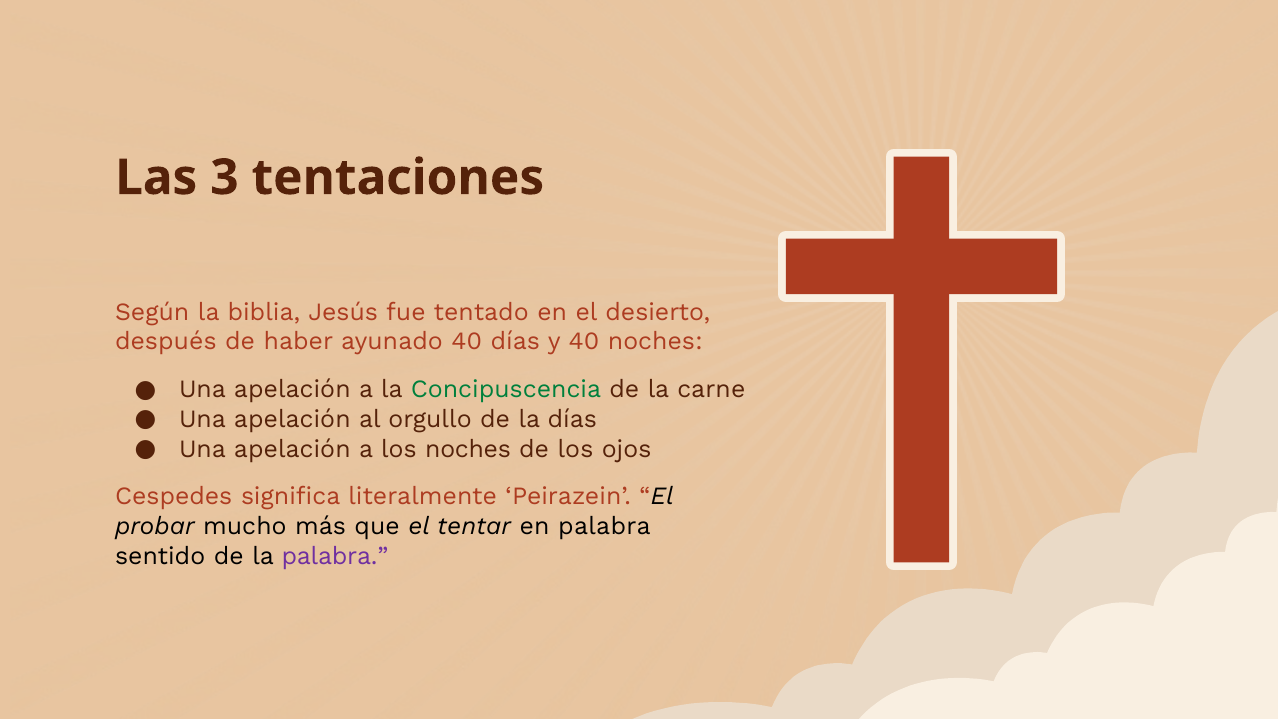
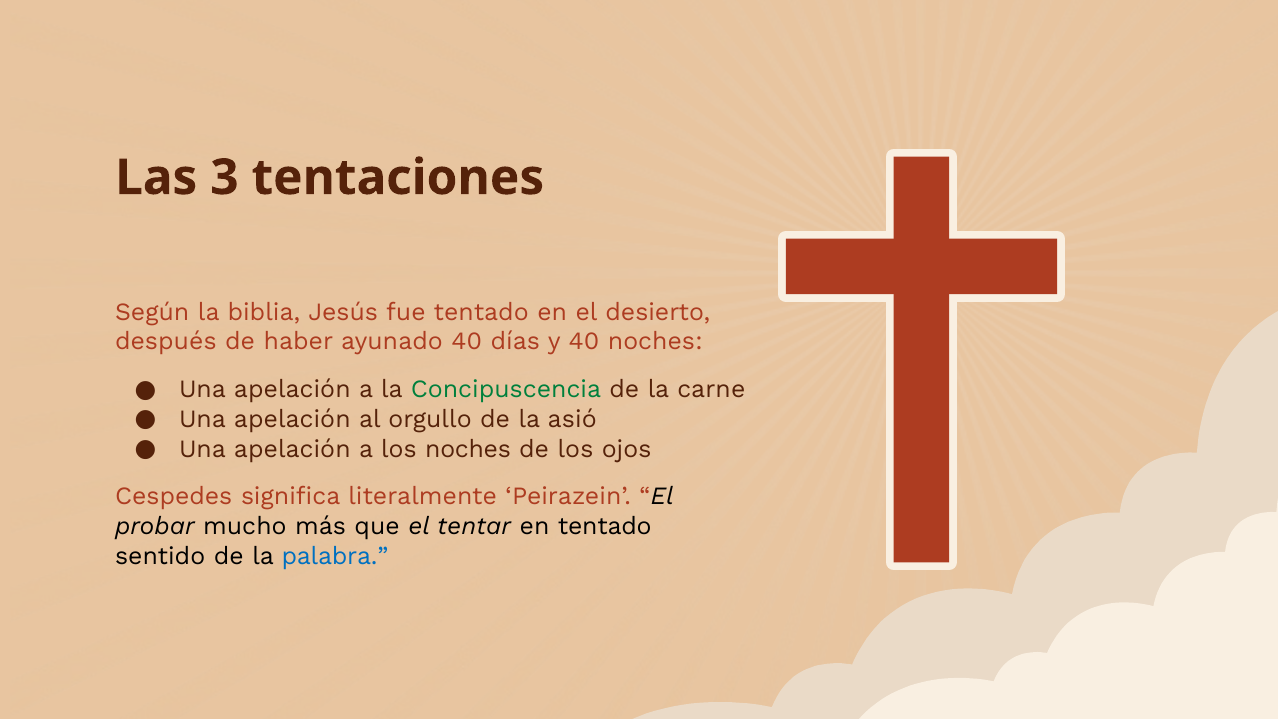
la días: días -> asió
en palabra: palabra -> tentado
palabra at (335, 556) colour: purple -> blue
